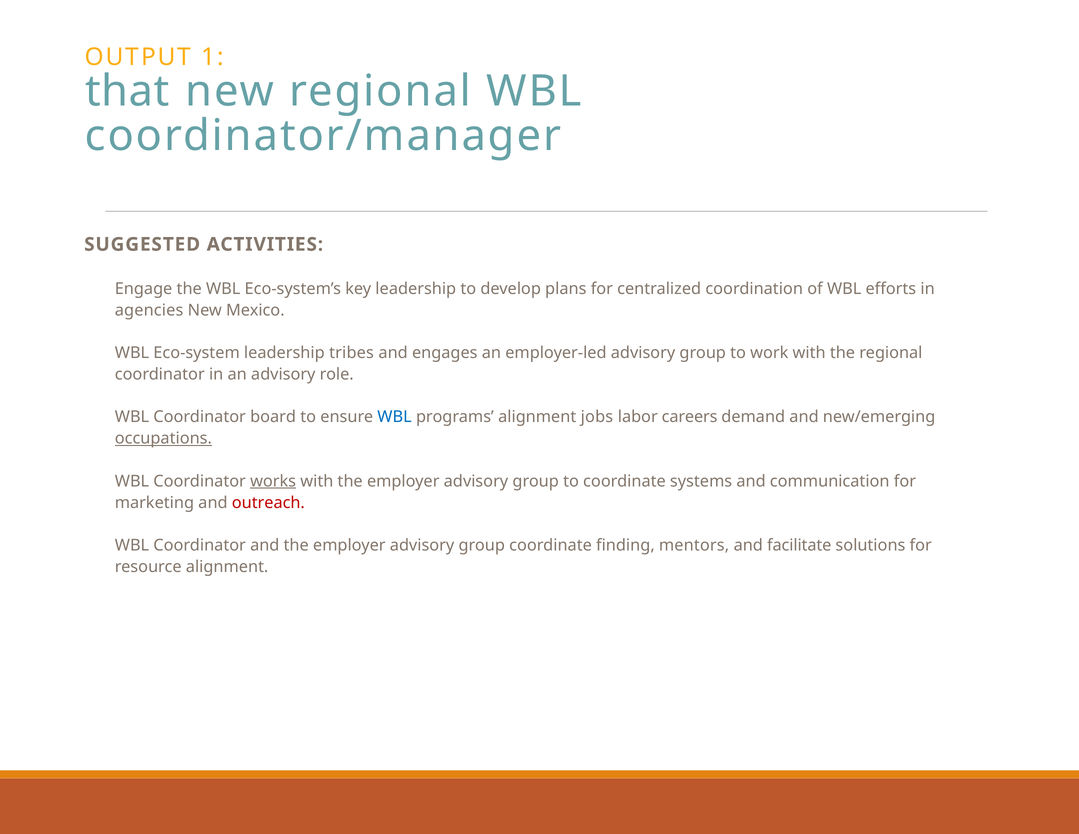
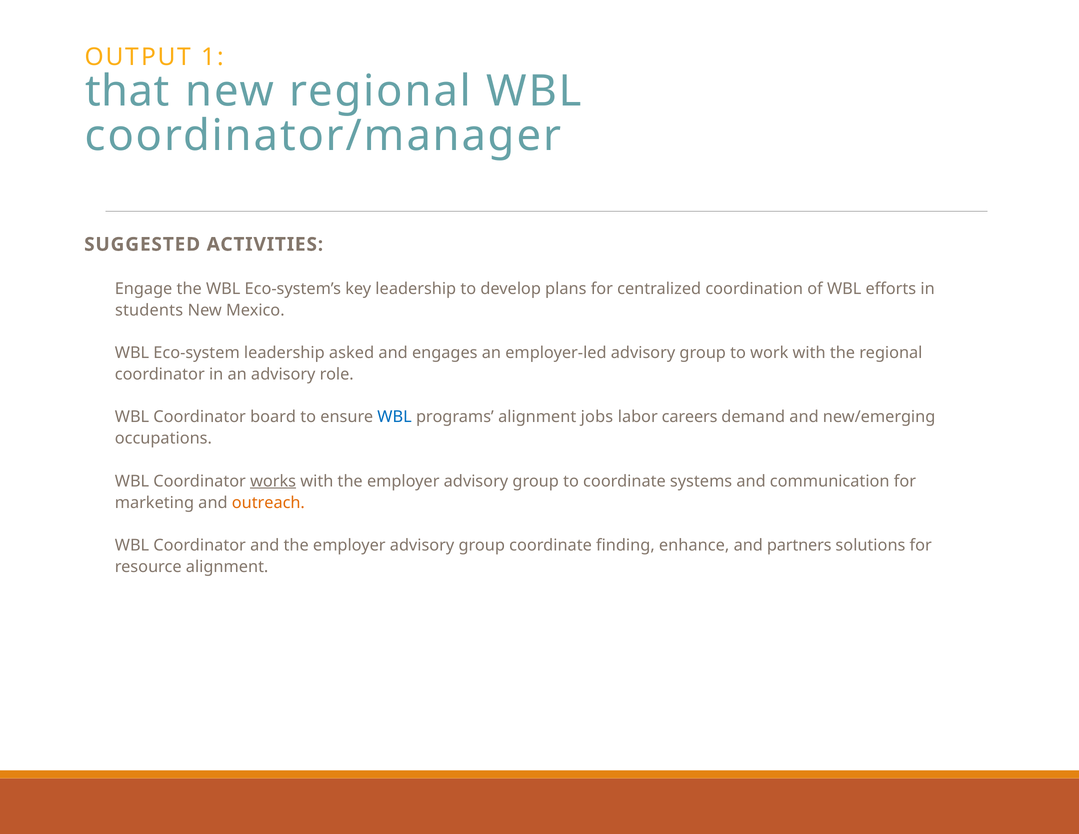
agencies: agencies -> students
tribes: tribes -> asked
occupations underline: present -> none
outreach colour: red -> orange
mentors: mentors -> enhance
facilitate: facilitate -> partners
